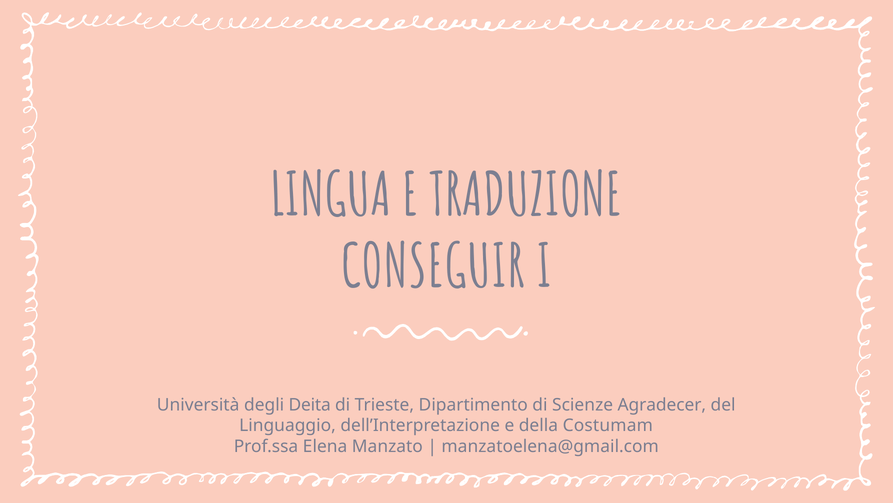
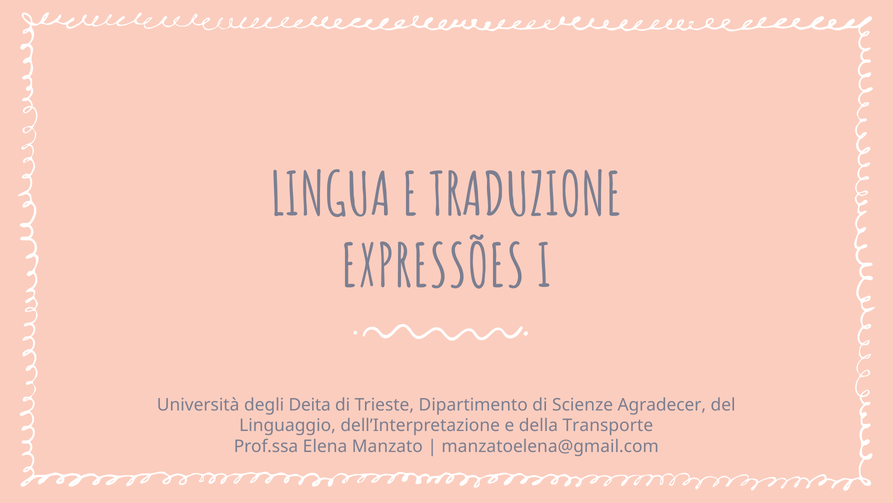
CONSEGUIR: CONSEGUIR -> EXPRESSÕES
Costumam: Costumam -> Transporte
